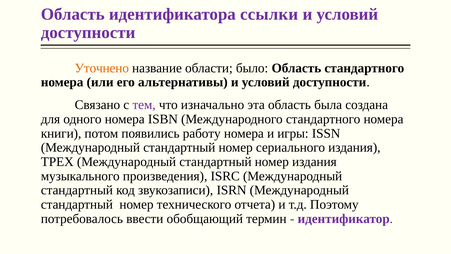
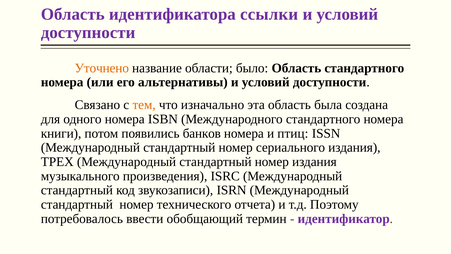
тем colour: purple -> orange
работу: работу -> банков
игры: игры -> птиц
